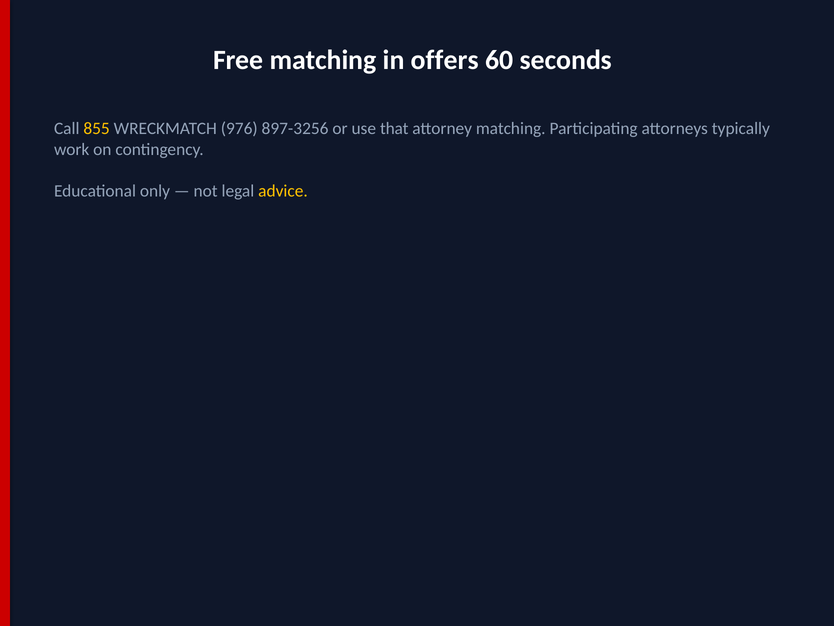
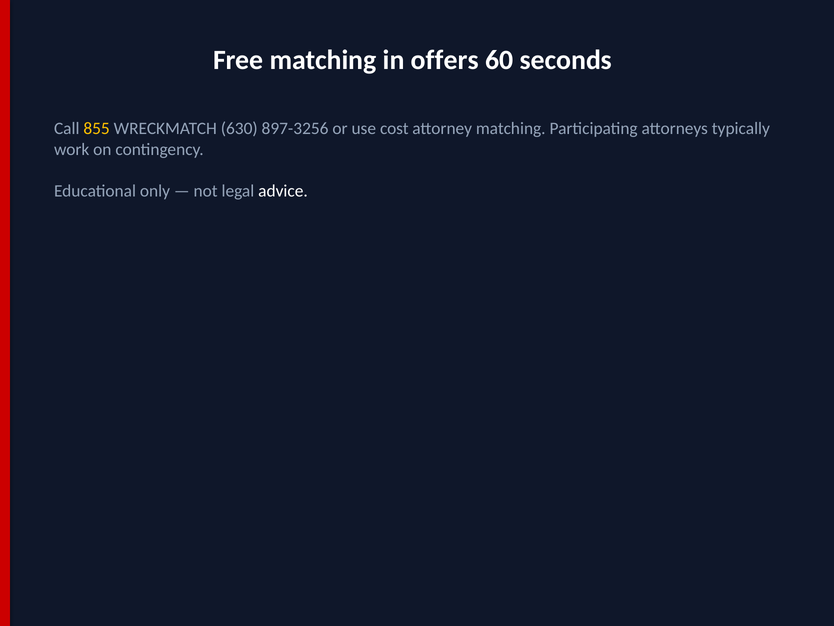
976: 976 -> 630
that: that -> cost
advice colour: yellow -> white
